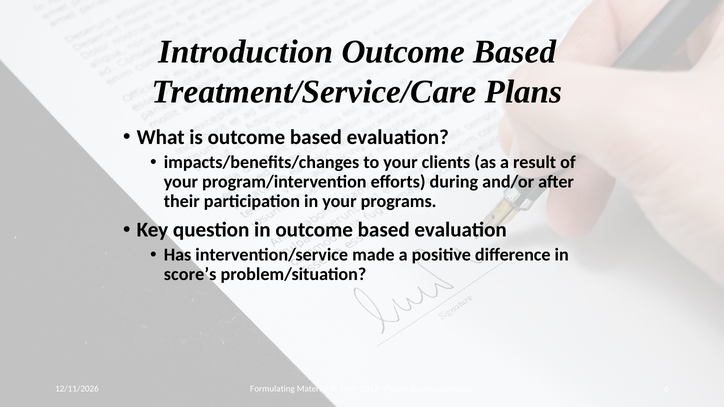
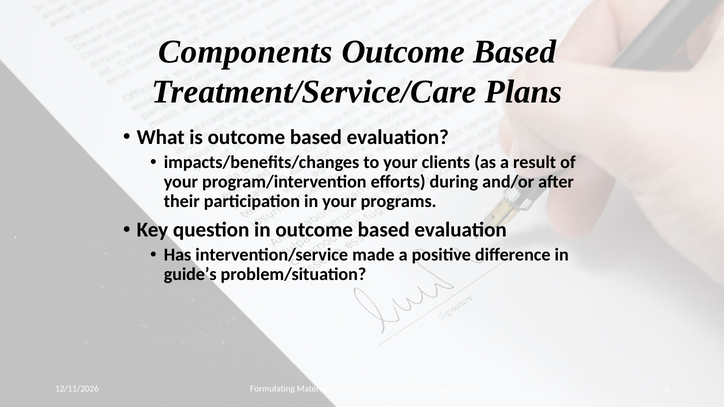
Introduction: Introduction -> Components
score’s: score’s -> guide’s
